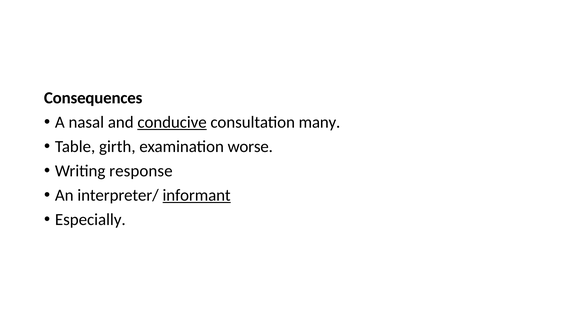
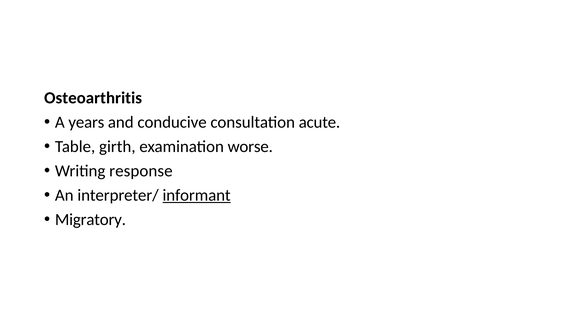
Consequences: Consequences -> Osteoarthritis
nasal: nasal -> years
conducive underline: present -> none
many: many -> acute
Especially: Especially -> Migratory
